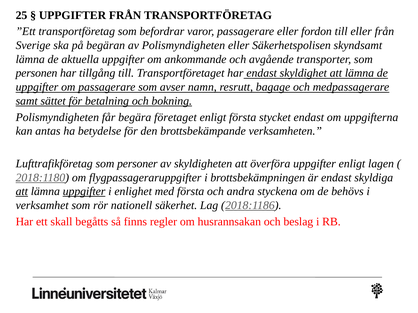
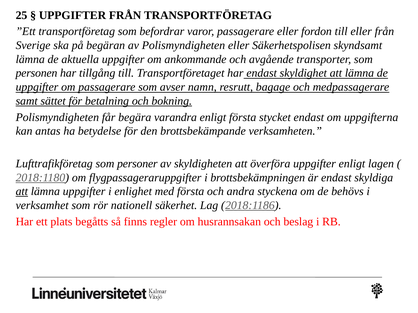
företaget: företaget -> varandra
uppgifter at (84, 192) underline: present -> none
skall: skall -> plats
